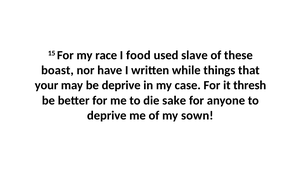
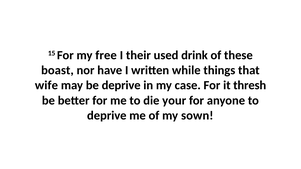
race: race -> free
food: food -> their
slave: slave -> drink
your: your -> wife
sake: sake -> your
